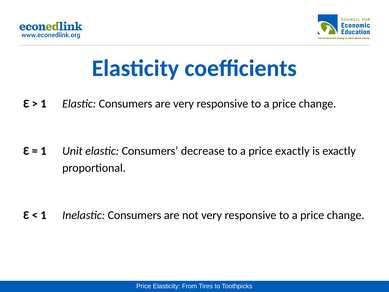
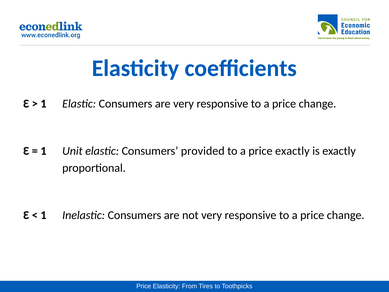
decrease: decrease -> provided
